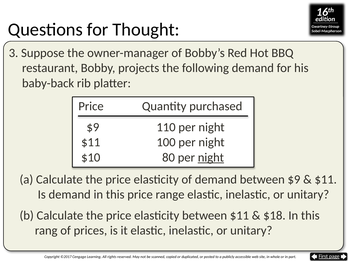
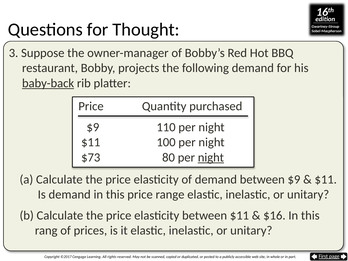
baby-back underline: none -> present
$10: $10 -> $73
$18: $18 -> $16
